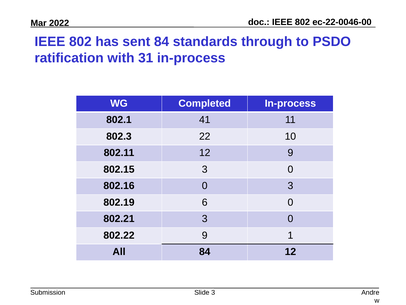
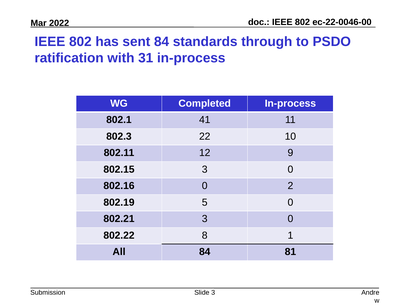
0 3: 3 -> 2
6: 6 -> 5
802.22 9: 9 -> 8
84 12: 12 -> 81
